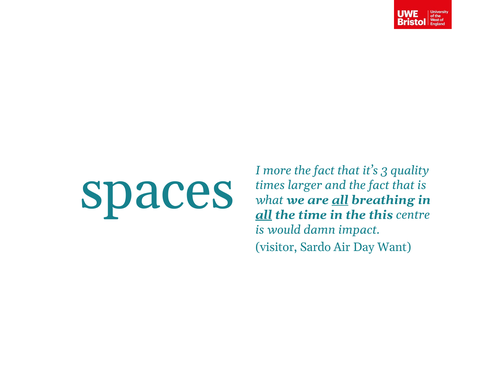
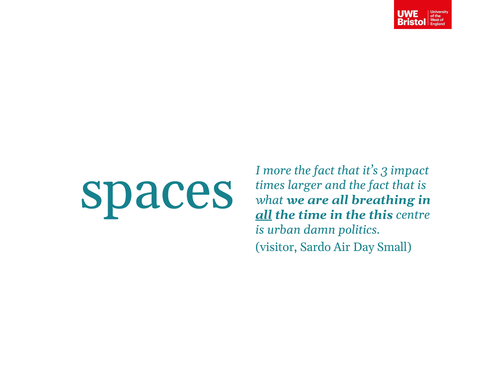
quality: quality -> impact
all at (340, 200) underline: present -> none
would: would -> urban
impact: impact -> politics
Want: Want -> Small
